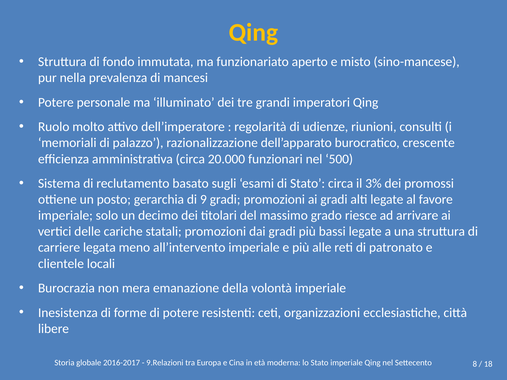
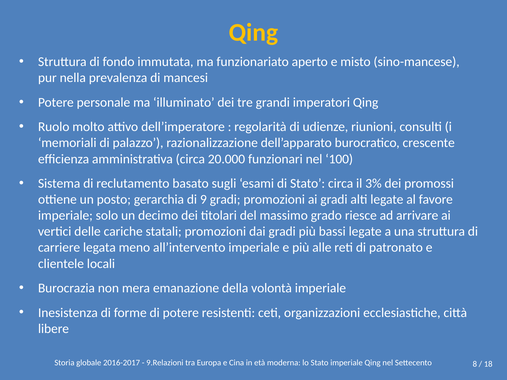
500: 500 -> 100
